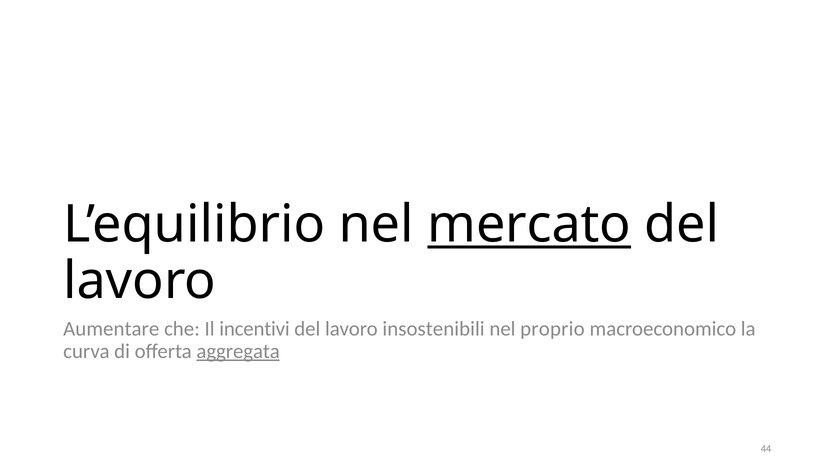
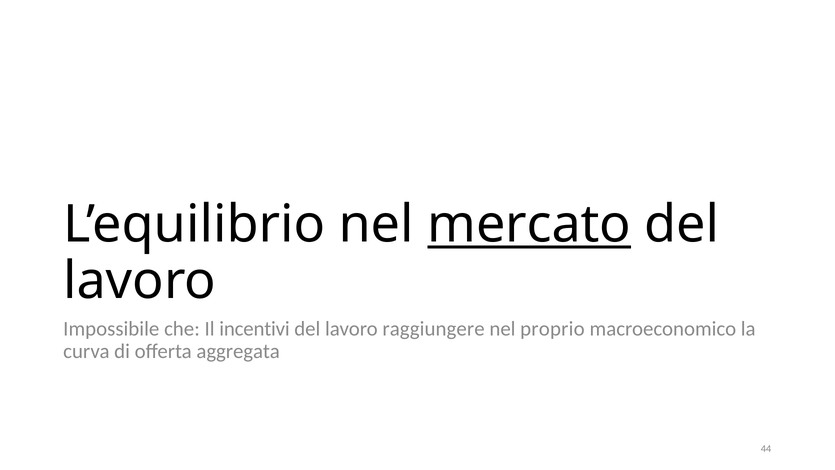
Aumentare: Aumentare -> Impossibile
insostenibili: insostenibili -> raggiungere
aggregata underline: present -> none
